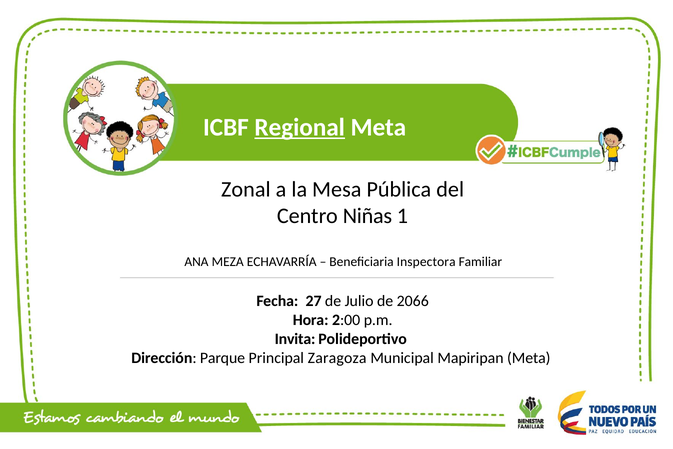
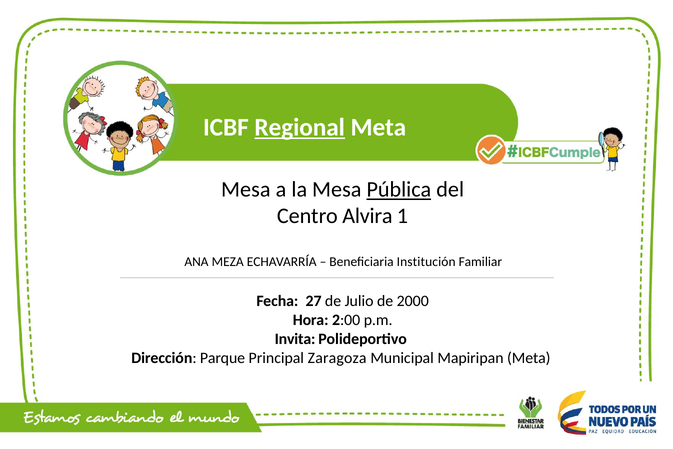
Zonal at (246, 189): Zonal -> Mesa
Pública underline: none -> present
Niñas: Niñas -> Alvira
Inspectora: Inspectora -> Institución
2066: 2066 -> 2000
